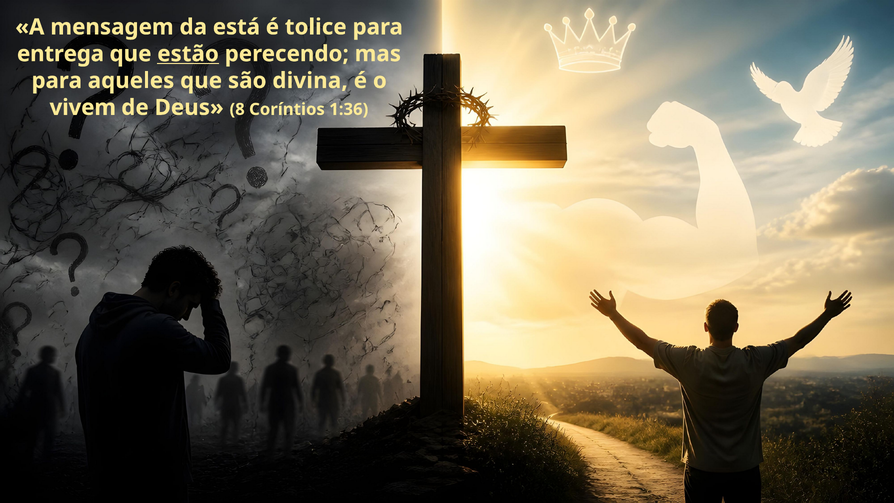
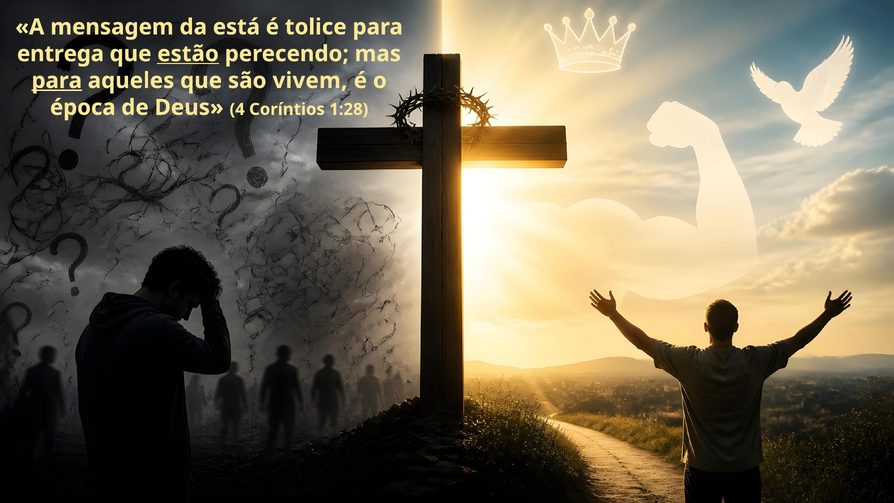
para at (57, 81) underline: none -> present
divina: divina -> vivem
vivem: vivem -> época
8: 8 -> 4
1:36: 1:36 -> 1:28
